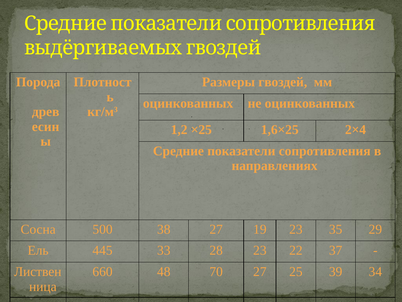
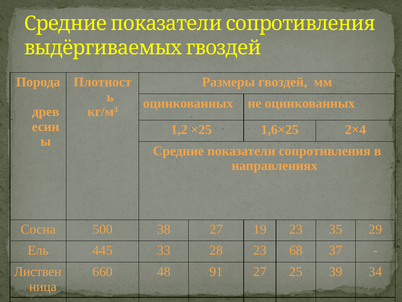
22: 22 -> 68
70: 70 -> 91
